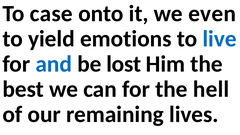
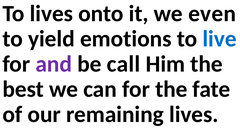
To case: case -> lives
and colour: blue -> purple
lost: lost -> call
hell: hell -> fate
